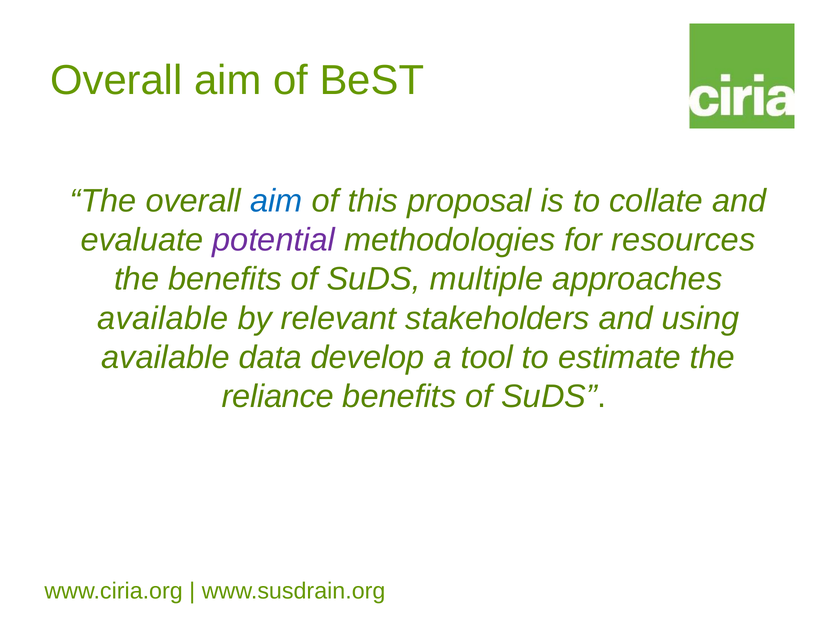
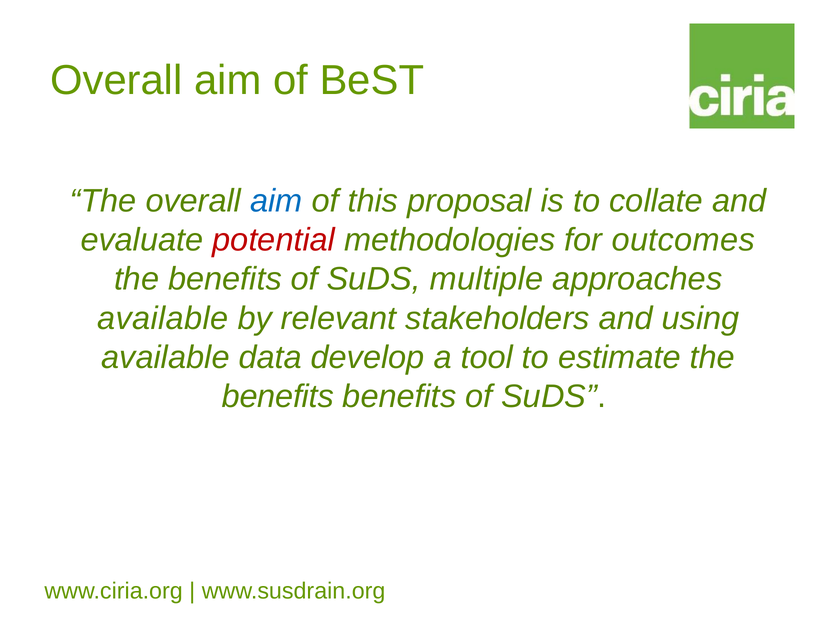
potential colour: purple -> red
resources: resources -> outcomes
reliance at (278, 396): reliance -> benefits
